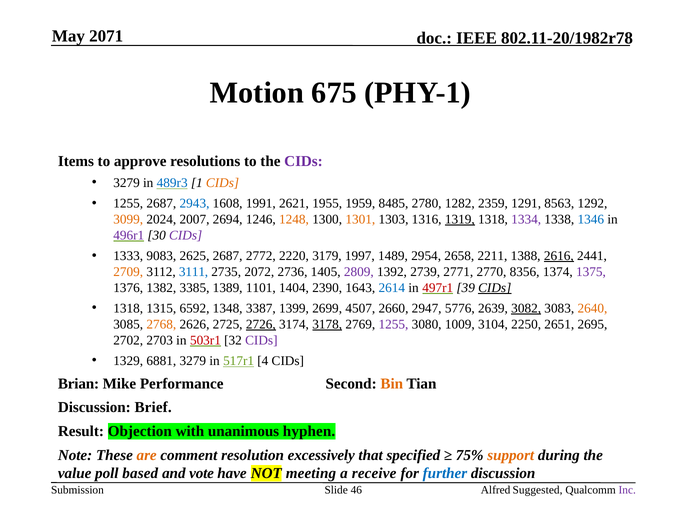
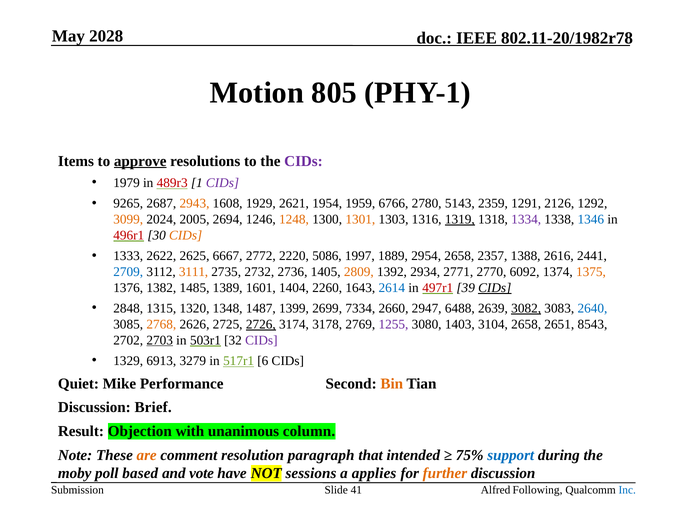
2071: 2071 -> 2028
675: 675 -> 805
approve underline: none -> present
3279 at (127, 183): 3279 -> 1979
489r3 colour: blue -> red
CIDs at (223, 183) colour: orange -> purple
1255 at (128, 203): 1255 -> 9265
2943 colour: blue -> orange
1991: 1991 -> 1929
1955: 1955 -> 1954
8485: 8485 -> 6766
1282: 1282 -> 5143
8563: 8563 -> 2126
2007: 2007 -> 2005
496r1 colour: purple -> red
CIDs at (186, 235) colour: purple -> orange
9083: 9083 -> 2622
2625 2687: 2687 -> 6667
3179: 3179 -> 5086
1489: 1489 -> 1889
2211: 2211 -> 2357
2616 underline: present -> none
2709 colour: orange -> blue
3111 colour: blue -> orange
2072: 2072 -> 2732
2809 colour: purple -> orange
2739: 2739 -> 2934
8356: 8356 -> 6092
1375 colour: purple -> orange
3385: 3385 -> 1485
1101: 1101 -> 1601
2390: 2390 -> 2260
1318 at (128, 308): 1318 -> 2848
6592: 6592 -> 1320
3387: 3387 -> 1487
4507: 4507 -> 7334
5776: 5776 -> 6488
2640 colour: orange -> blue
3178 underline: present -> none
1009: 1009 -> 1403
3104 2250: 2250 -> 2658
2695: 2695 -> 8543
2703 underline: none -> present
503r1 colour: red -> black
6881: 6881 -> 6913
4: 4 -> 6
Brian: Brian -> Quiet
hyphen: hyphen -> column
excessively: excessively -> paragraph
specified: specified -> intended
support colour: orange -> blue
value: value -> moby
meeting: meeting -> sessions
receive: receive -> applies
further colour: blue -> orange
46: 46 -> 41
Suggested: Suggested -> Following
Inc colour: purple -> blue
